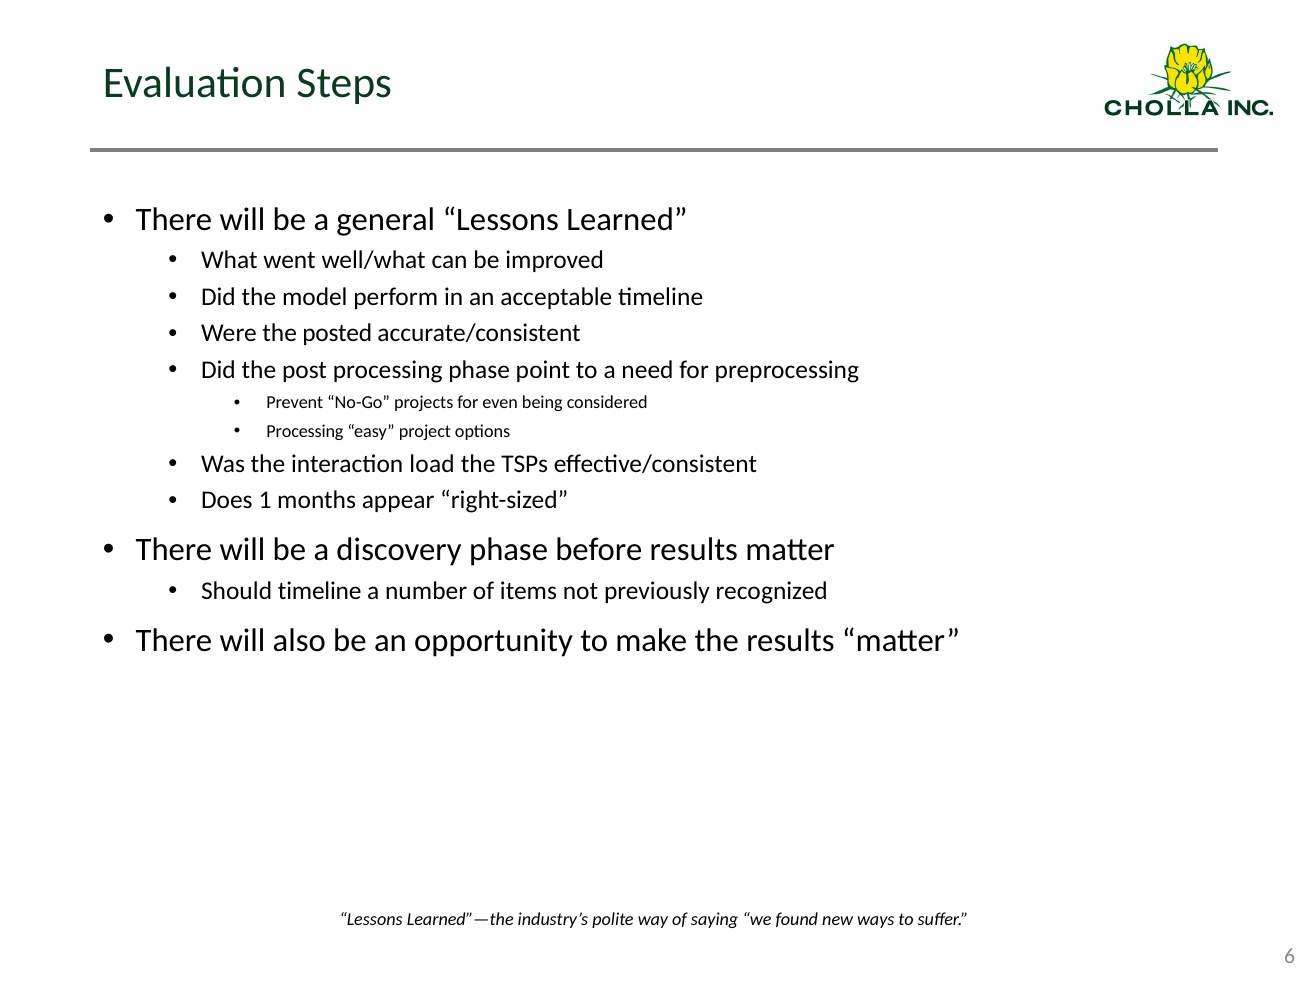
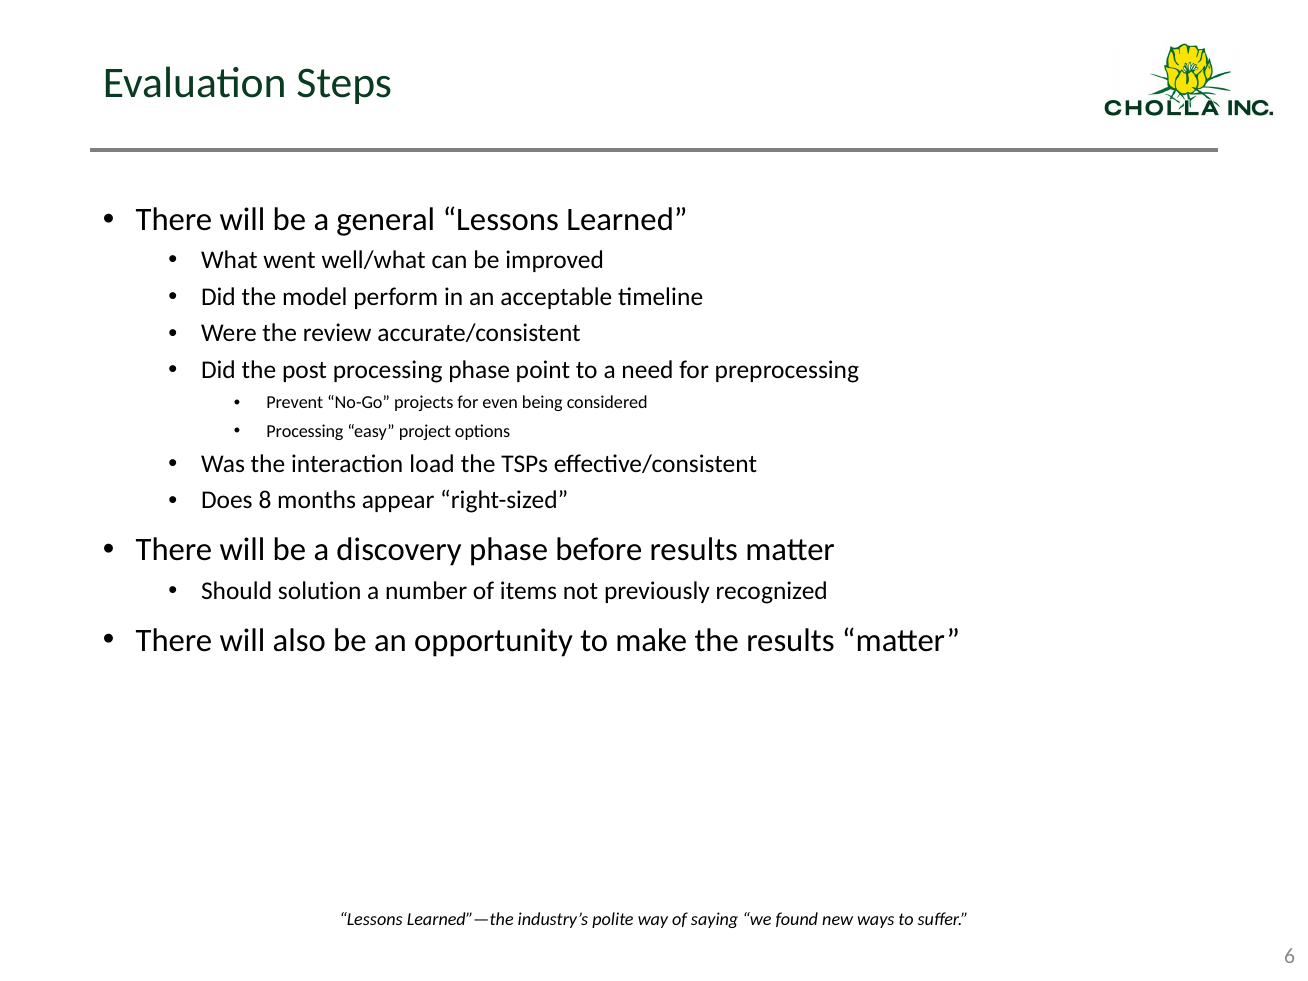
posted: posted -> review
1: 1 -> 8
Should timeline: timeline -> solution
